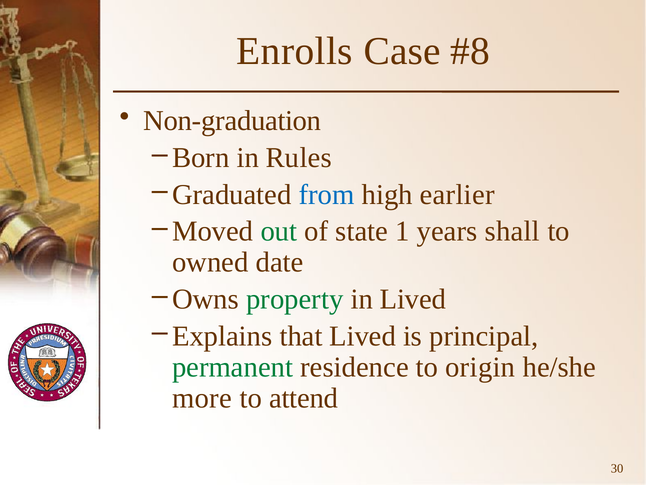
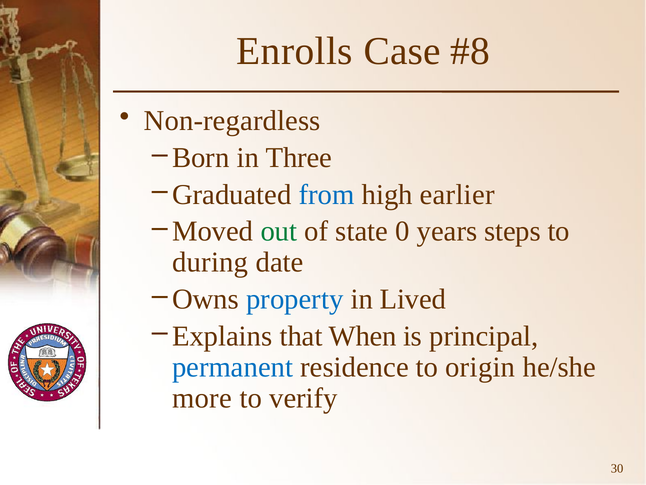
Non-graduation: Non-graduation -> Non-regardless
Rules: Rules -> Three
1: 1 -> 0
shall: shall -> steps
owned: owned -> during
property colour: green -> blue
that Lived: Lived -> When
permanent colour: green -> blue
attend: attend -> verify
